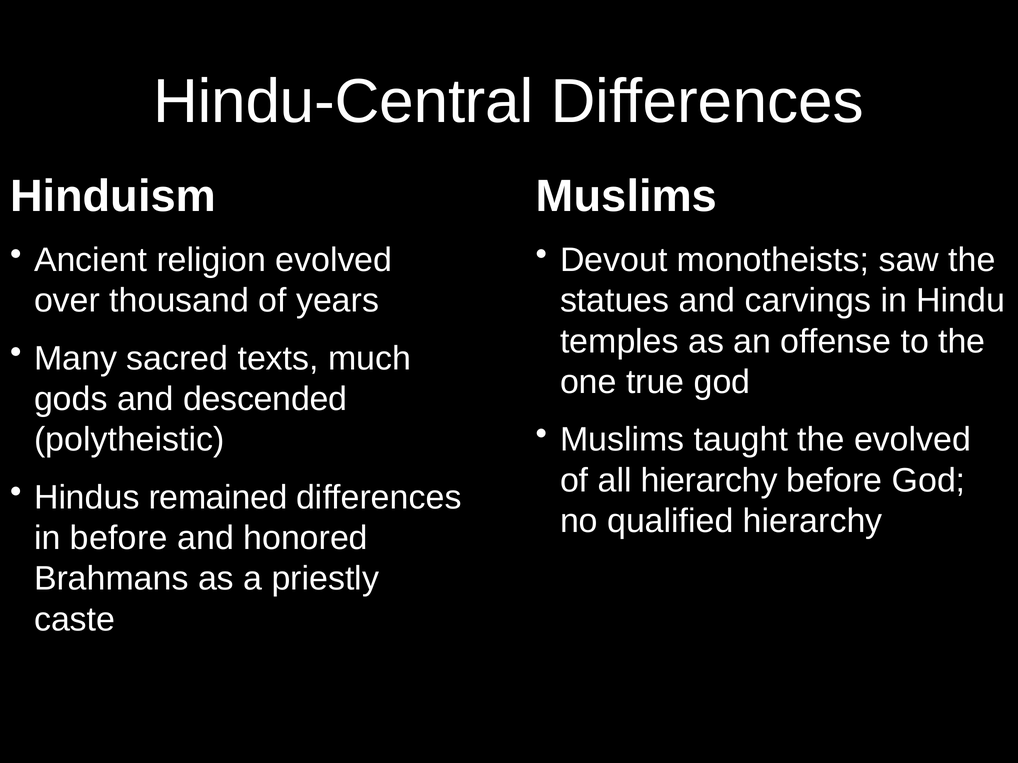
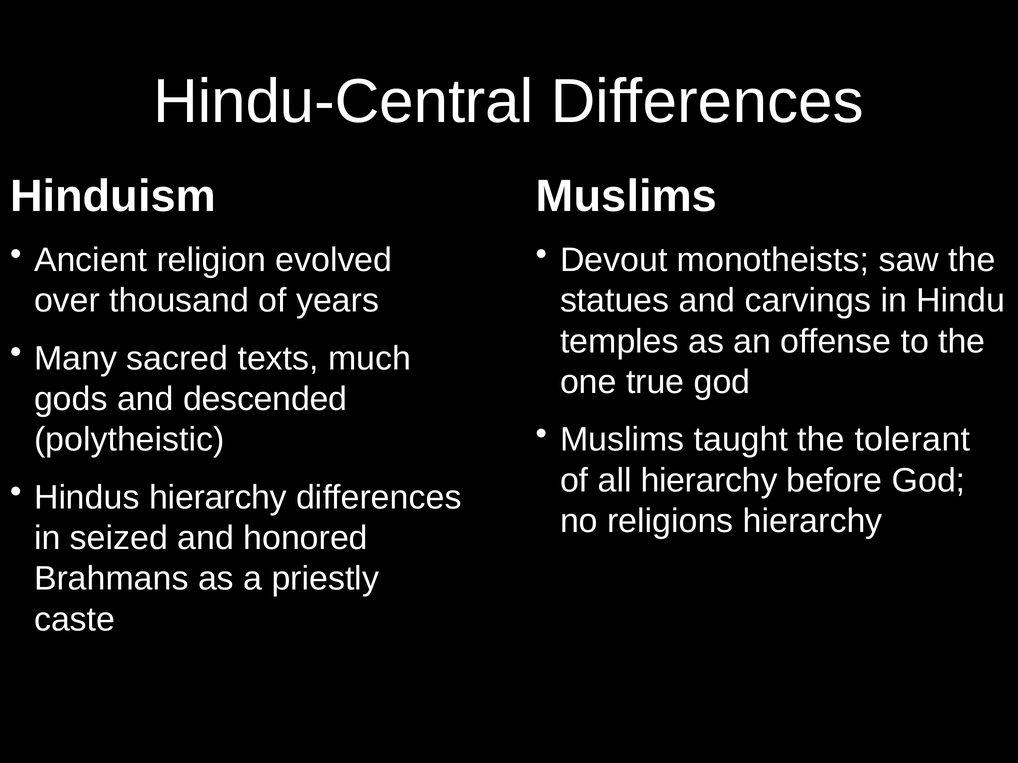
the evolved: evolved -> tolerant
Hindus remained: remained -> hierarchy
qualified: qualified -> religions
in before: before -> seized
